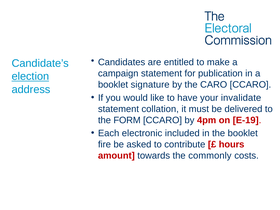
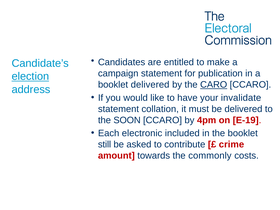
booklet signature: signature -> delivered
CARO underline: none -> present
FORM: FORM -> SOON
fire: fire -> still
hours: hours -> crime
